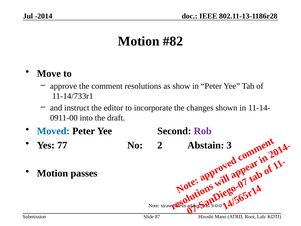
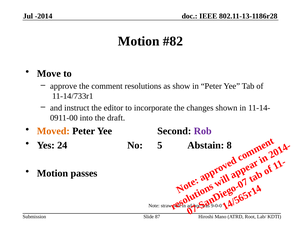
Moved colour: blue -> orange
77: 77 -> 24
No 2: 2 -> 5
3: 3 -> 8
